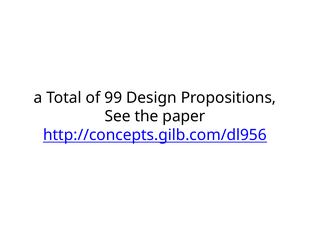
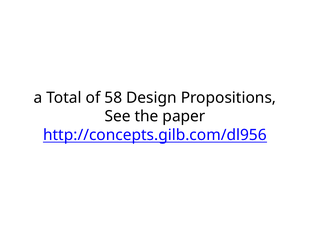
99: 99 -> 58
